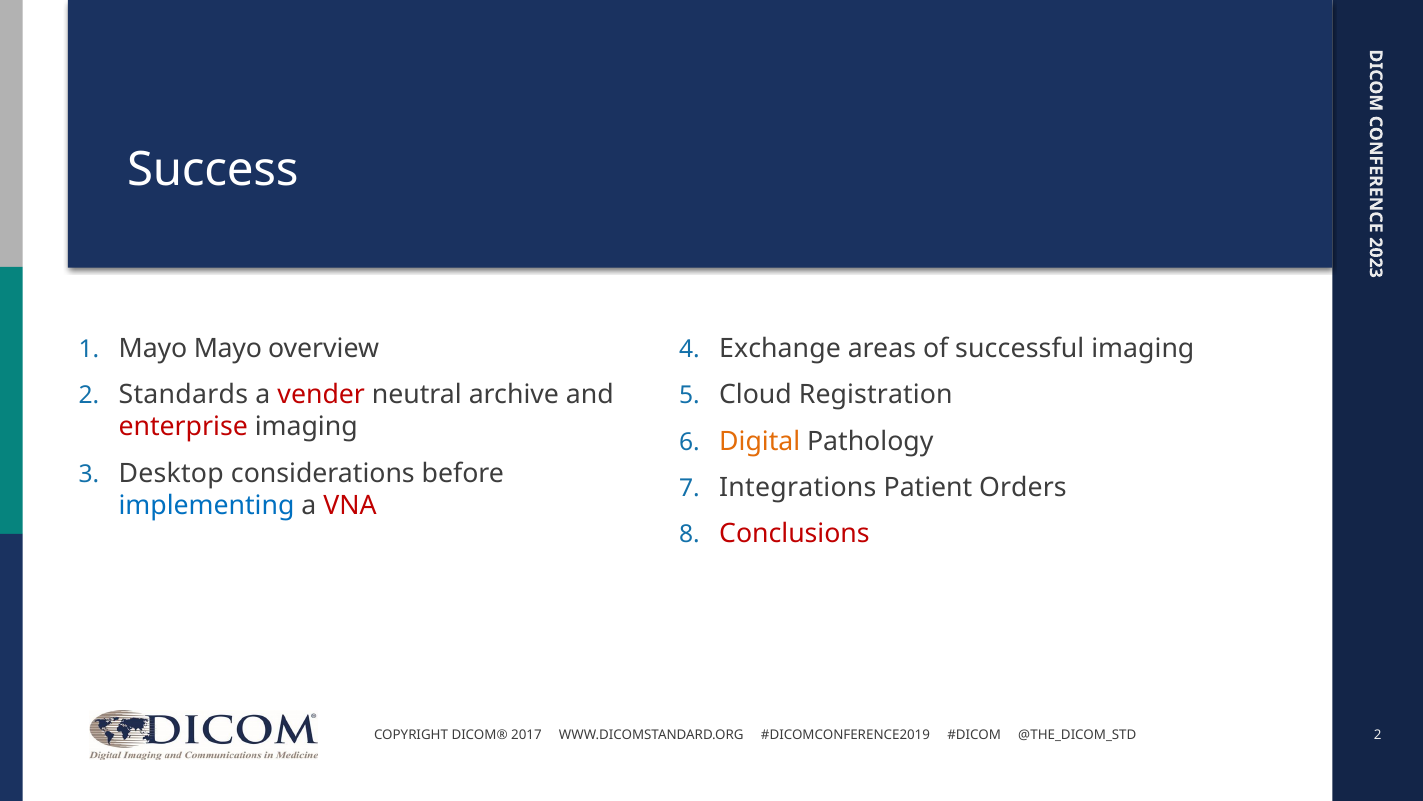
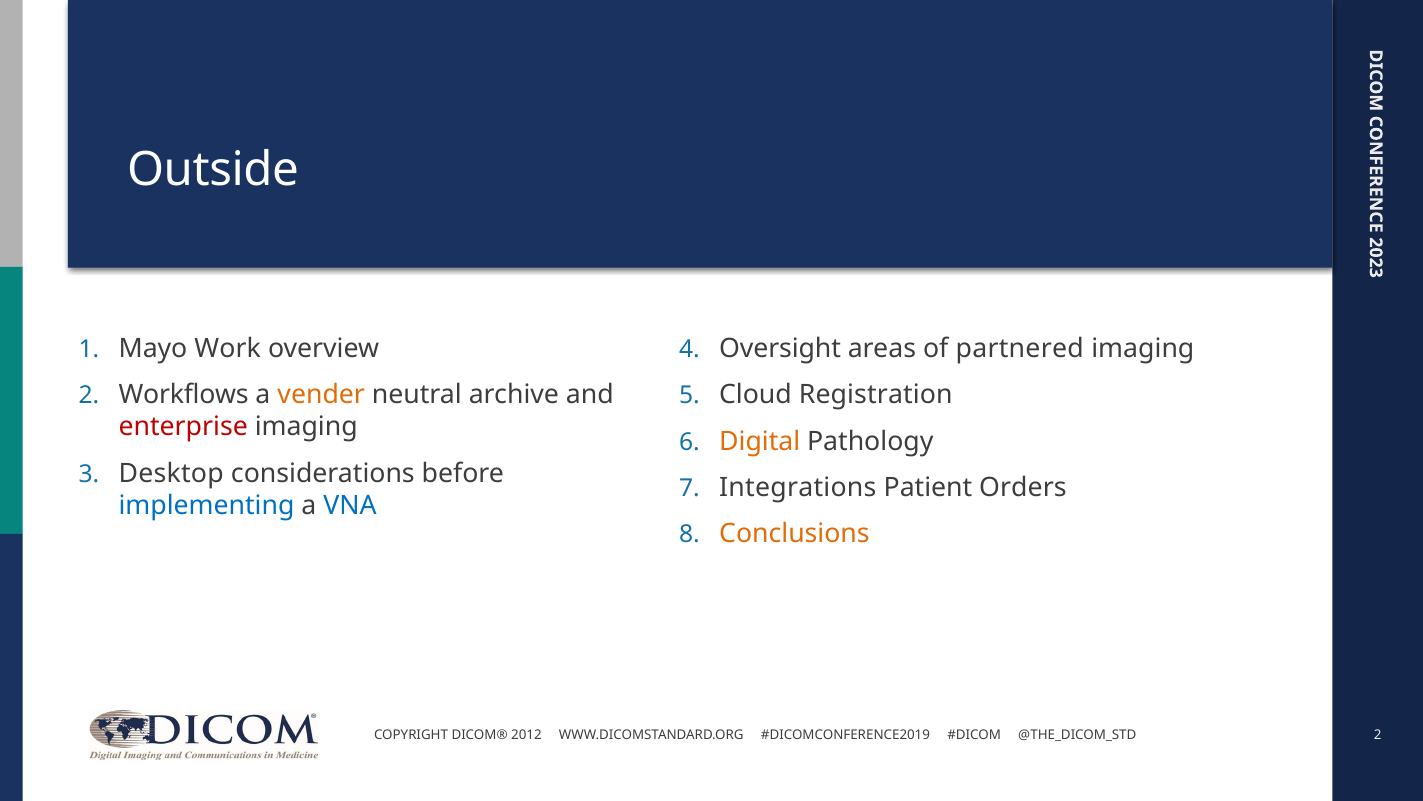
Success: Success -> Outside
Mayo Mayo: Mayo -> Work
Exchange: Exchange -> Oversight
successful: successful -> partnered
Standards: Standards -> Workflows
vender colour: red -> orange
VNA colour: red -> blue
Conclusions colour: red -> orange
2017: 2017 -> 2012
